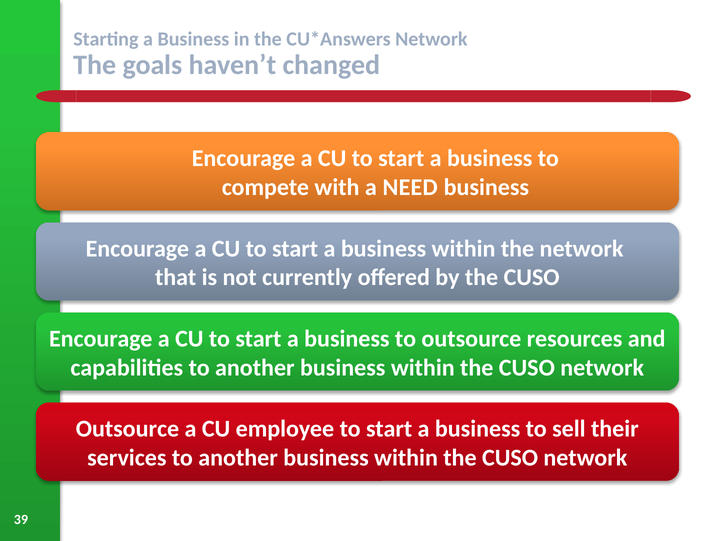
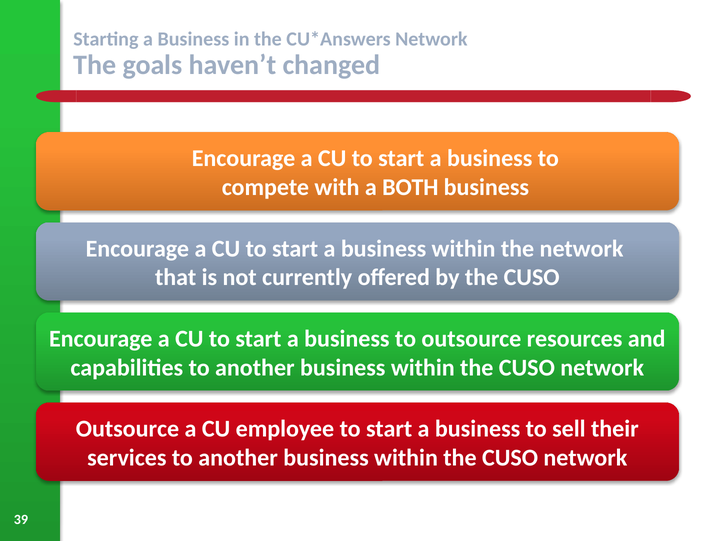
NEED: NEED -> BOTH
